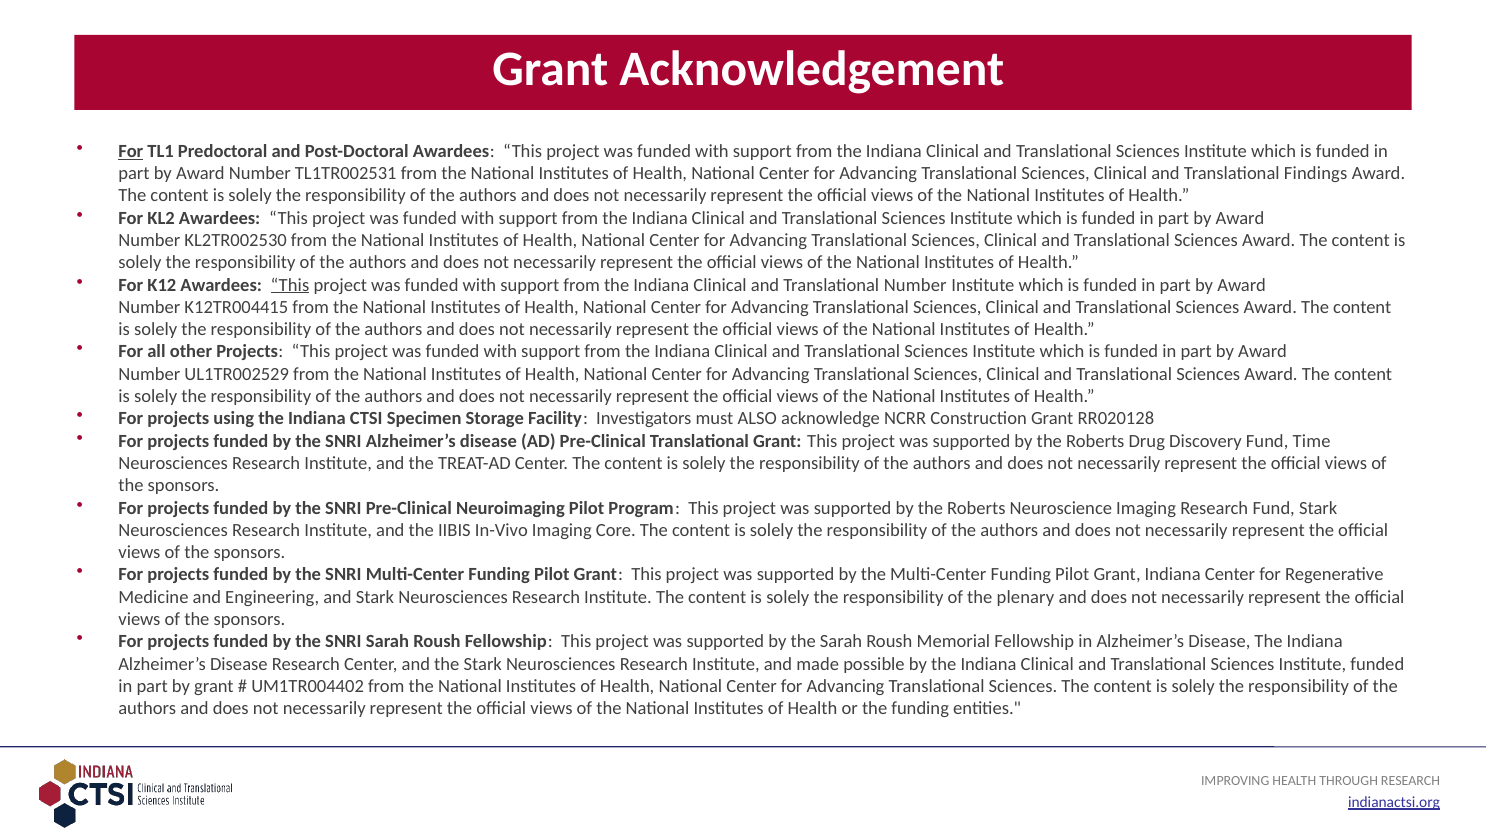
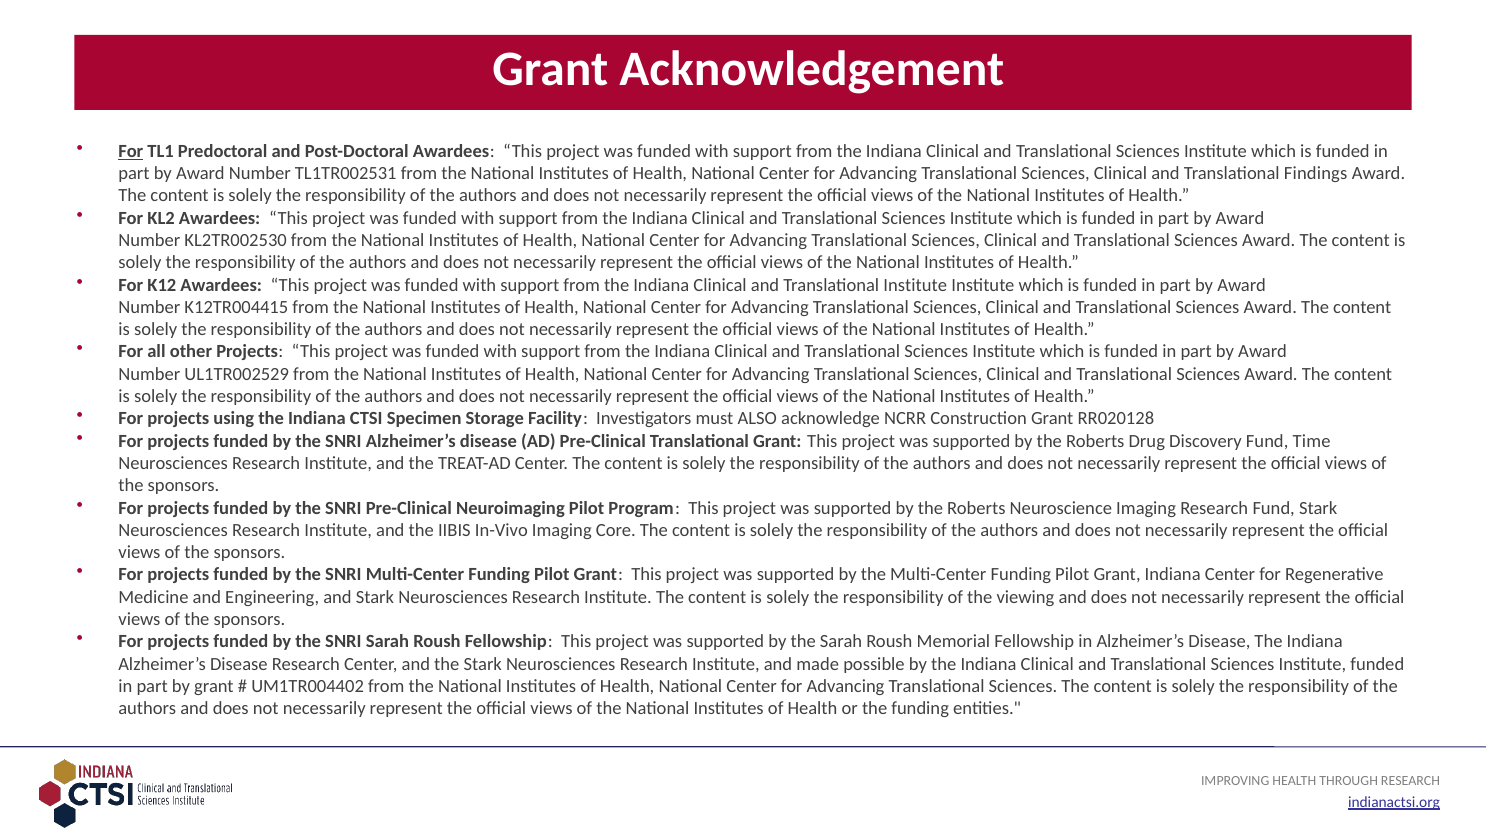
This at (290, 285) underline: present -> none
Translational Number: Number -> Institute
plenary: plenary -> viewing
